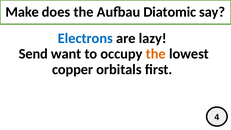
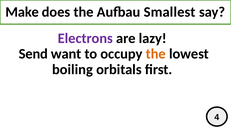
Diatomic: Diatomic -> Smallest
Electrons colour: blue -> purple
copper: copper -> boiling
